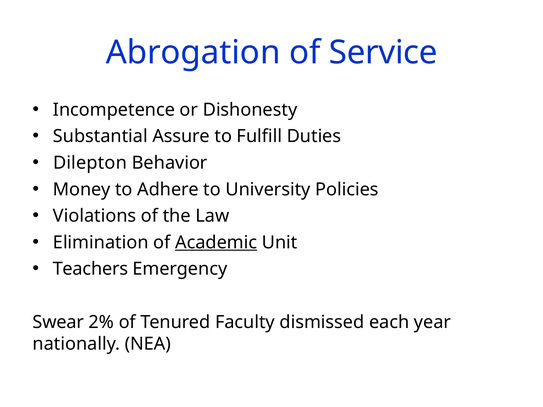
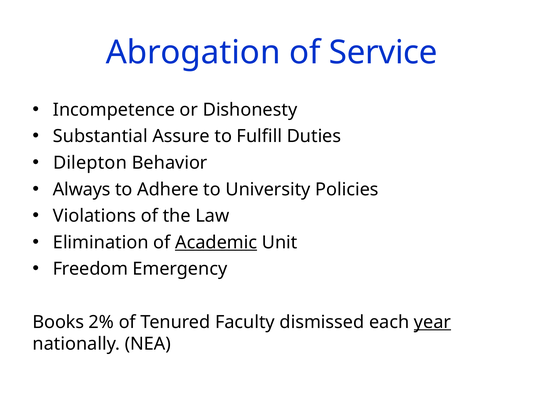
Money: Money -> Always
Teachers: Teachers -> Freedom
Swear: Swear -> Books
year underline: none -> present
